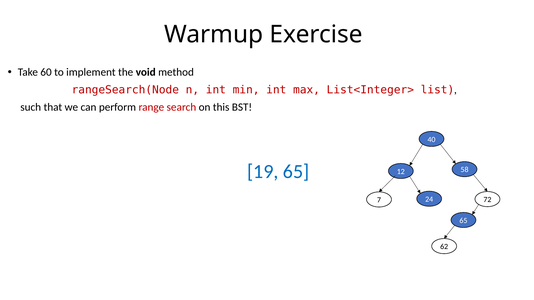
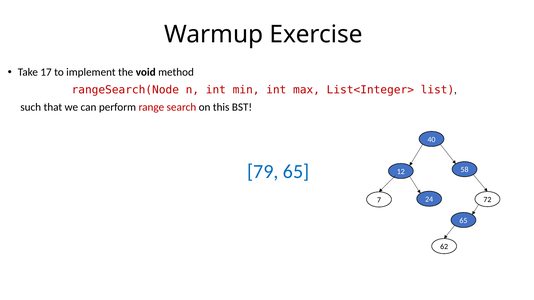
60: 60 -> 17
19: 19 -> 79
